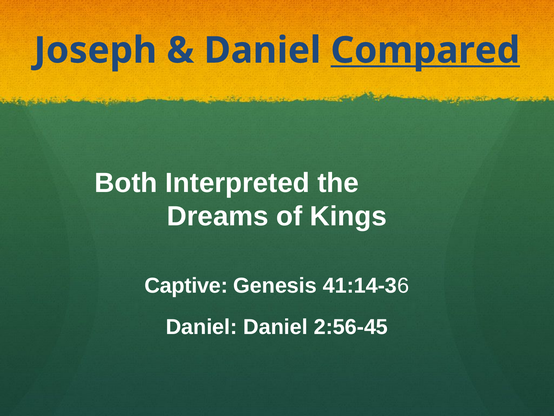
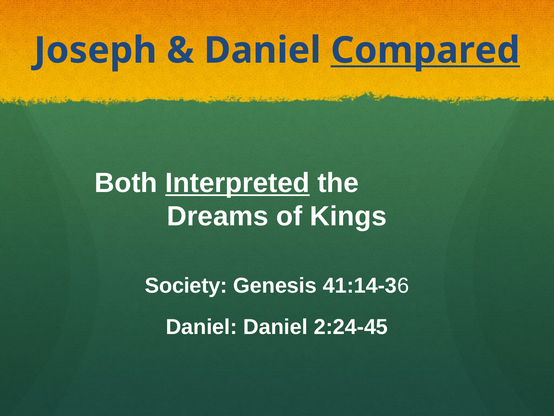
Interpreted underline: none -> present
Captive: Captive -> Society
2:56-45: 2:56-45 -> 2:24-45
